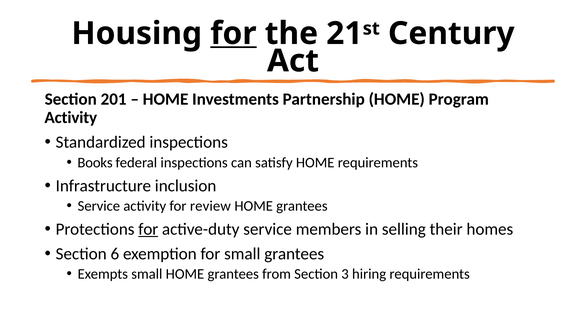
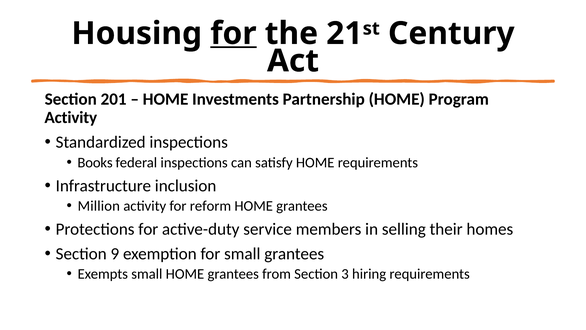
Service at (99, 206): Service -> Million
review: review -> reform
for at (148, 229) underline: present -> none
6: 6 -> 9
